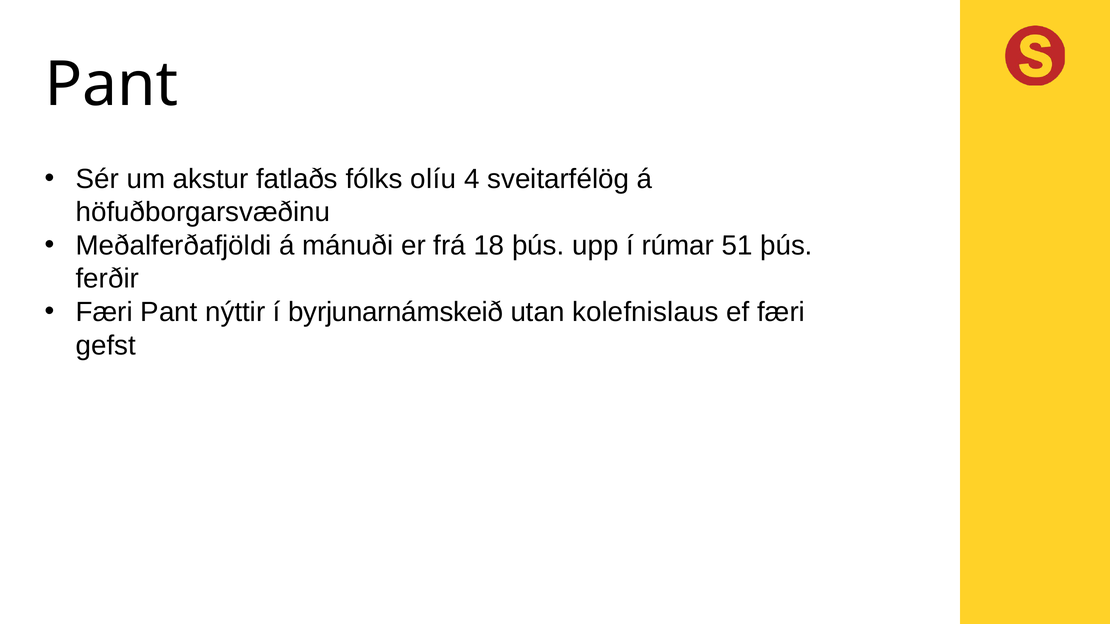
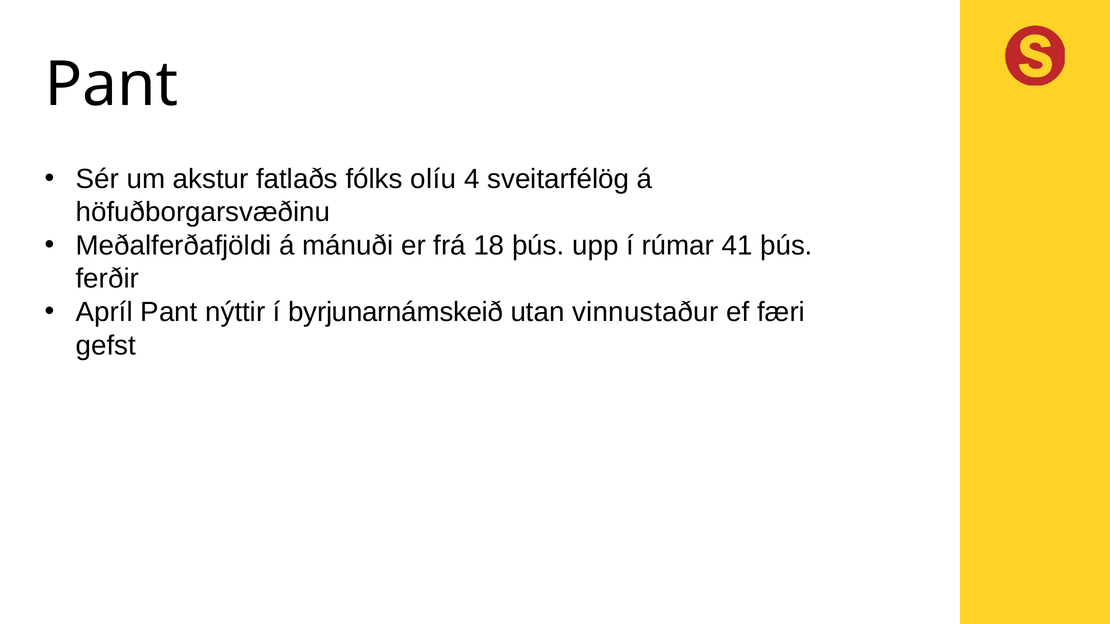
51: 51 -> 41
Færi at (104, 312): Færi -> Apríl
kolefnislaus: kolefnislaus -> vinnustaður
